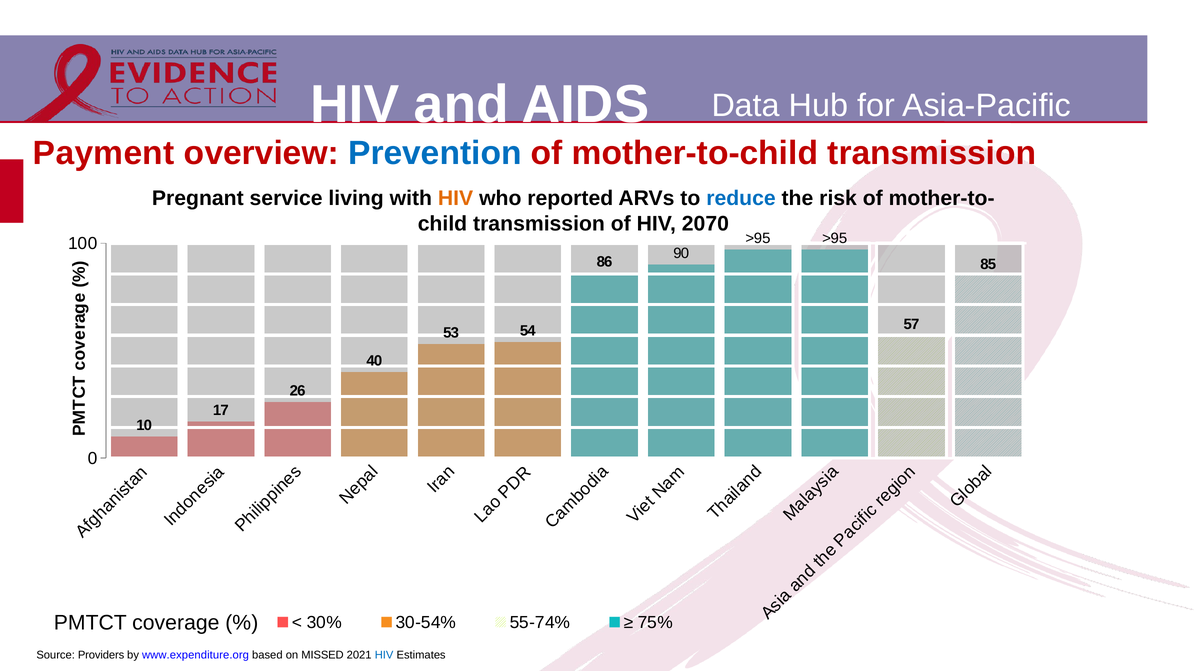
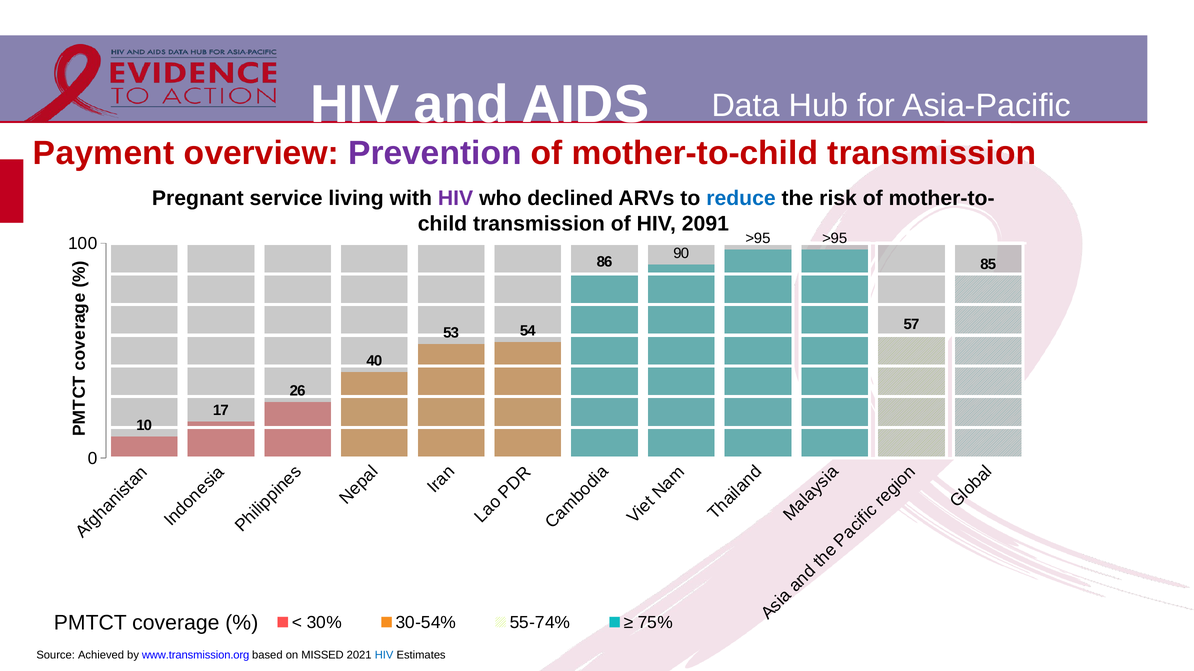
Prevention colour: blue -> purple
HIV at (456, 198) colour: orange -> purple
reported: reported -> declined
2070: 2070 -> 2091
Providers: Providers -> Achieved
www.expenditure.org: www.expenditure.org -> www.transmission.org
